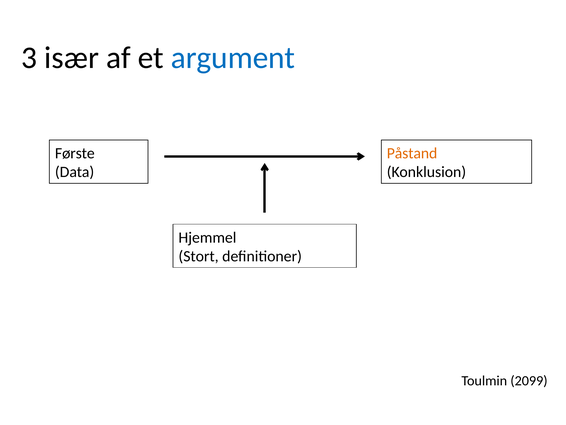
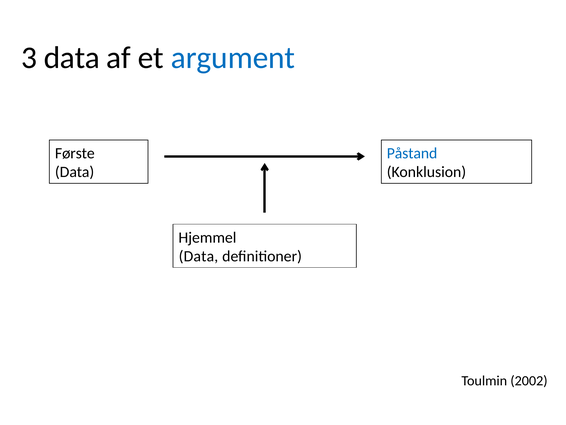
3 især: især -> data
Påstand colour: orange -> blue
Stort at (199, 256): Stort -> Data
2099: 2099 -> 2002
